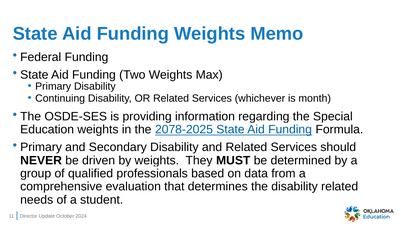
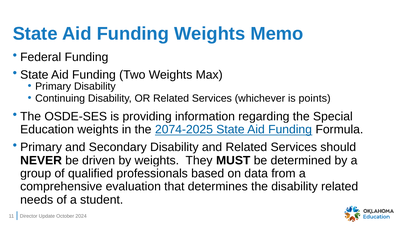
month: month -> points
2078-2025: 2078-2025 -> 2074-2025
